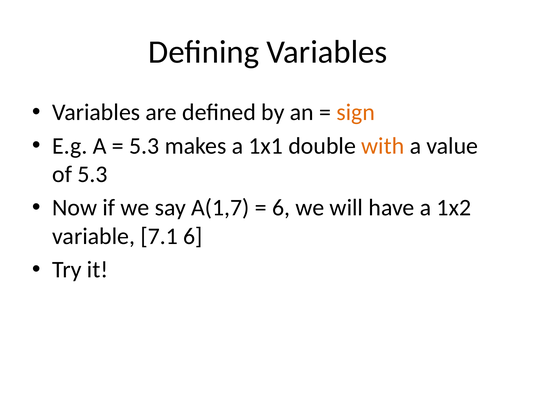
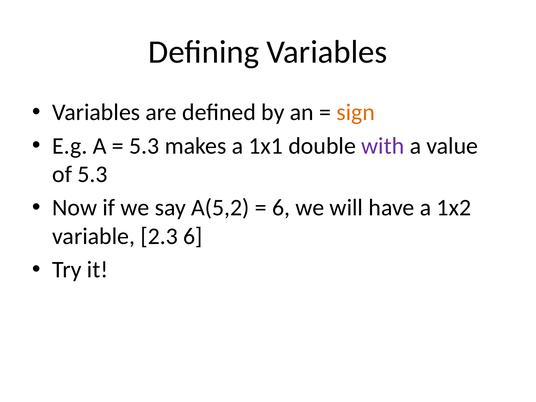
with colour: orange -> purple
A(1,7: A(1,7 -> A(5,2
7.1: 7.1 -> 2.3
